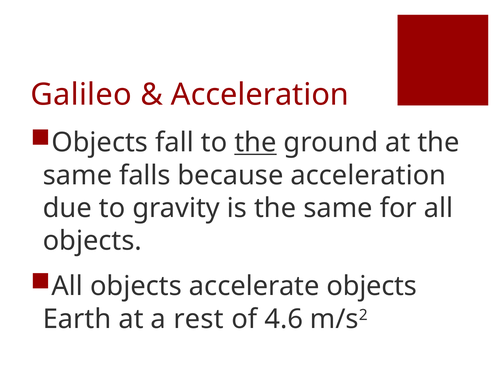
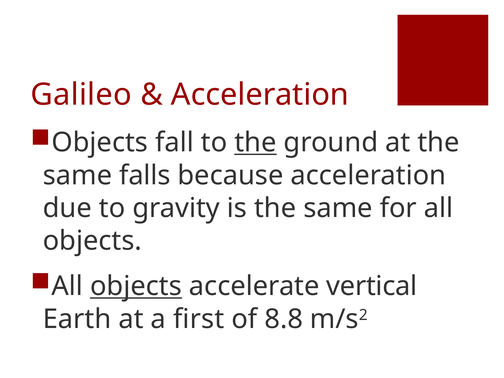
objects at (136, 286) underline: none -> present
accelerate objects: objects -> vertical
rest: rest -> first
4.6: 4.6 -> 8.8
